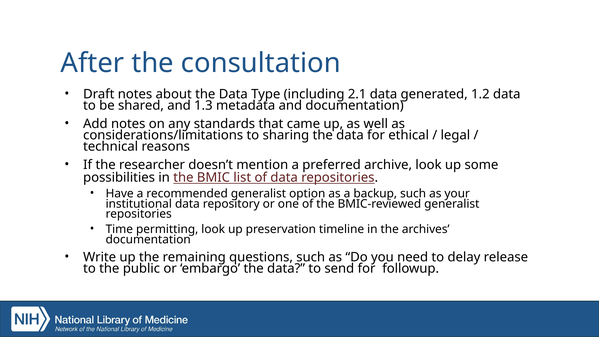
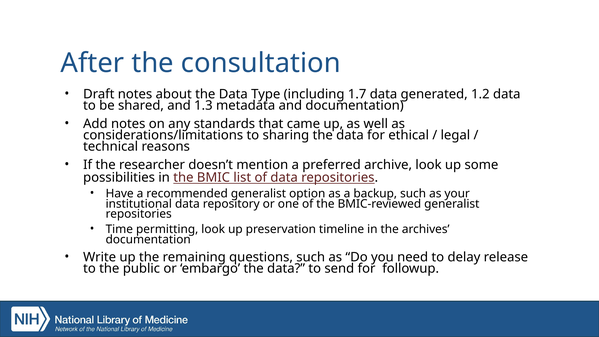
2.1: 2.1 -> 1.7
